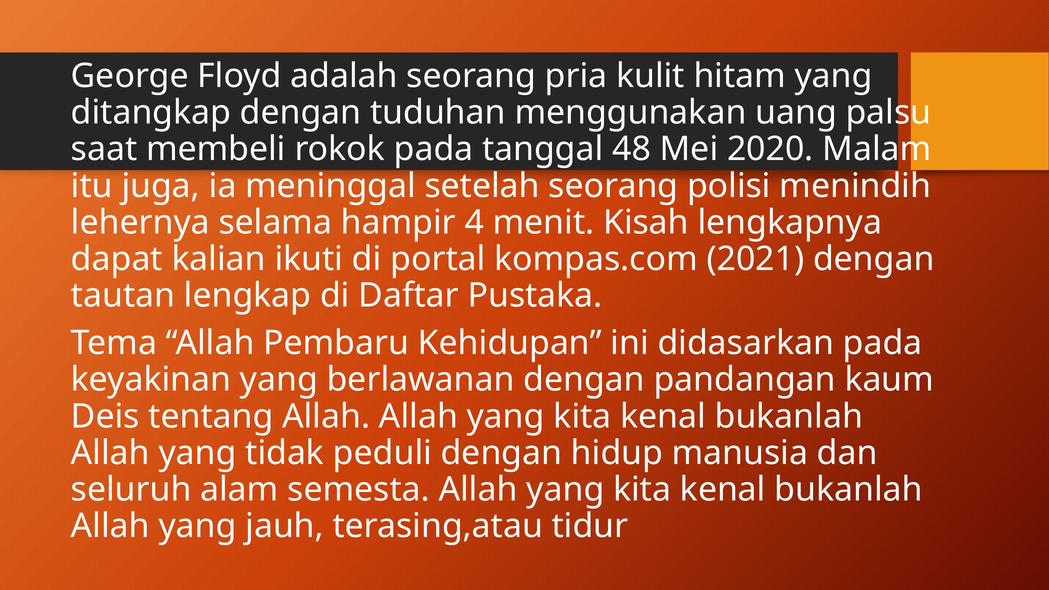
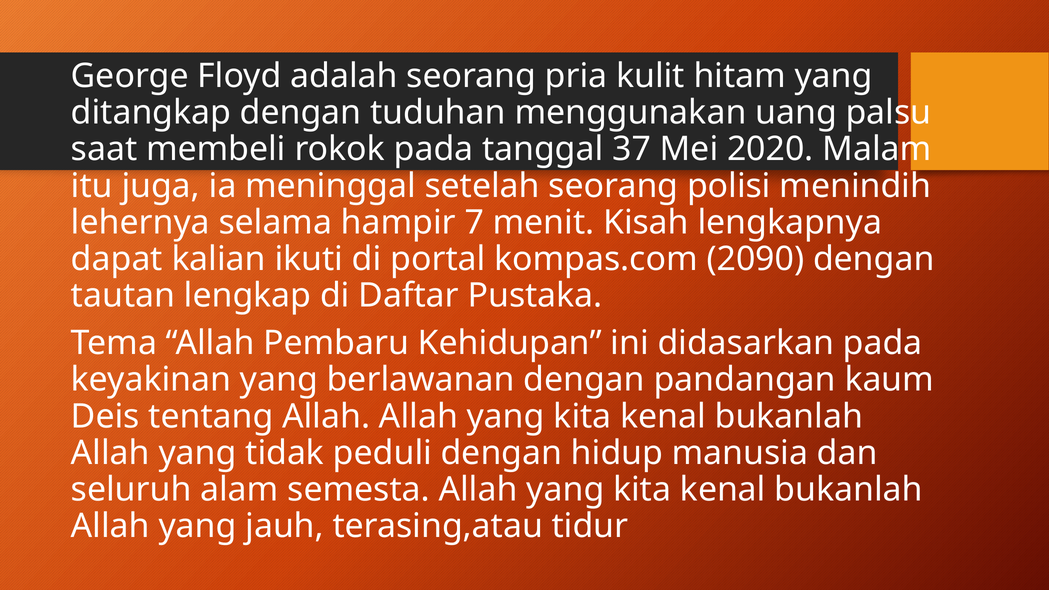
48: 48 -> 37
4: 4 -> 7
2021: 2021 -> 2090
